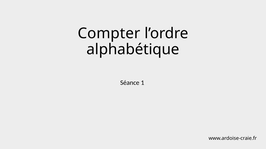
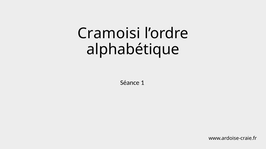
Compter: Compter -> Cramoisi
